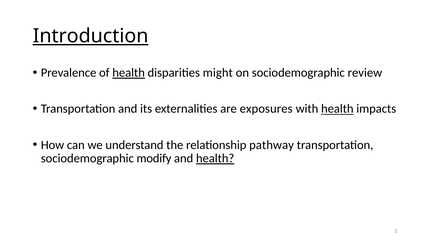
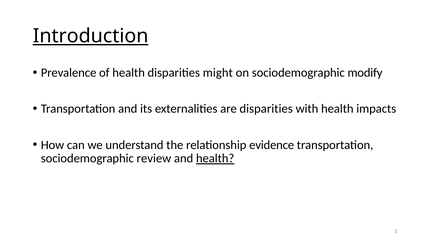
health at (129, 73) underline: present -> none
review: review -> modify
are exposures: exposures -> disparities
health at (337, 109) underline: present -> none
pathway: pathway -> evidence
modify: modify -> review
